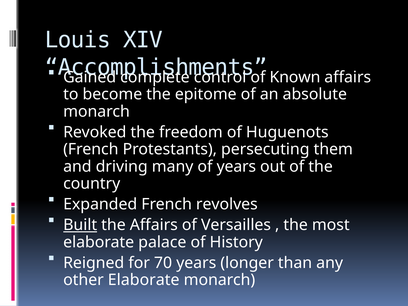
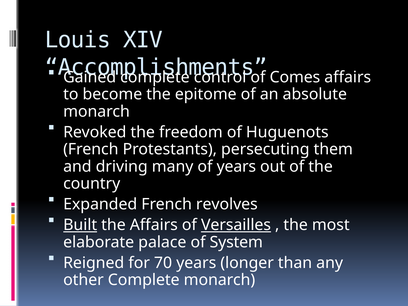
Known: Known -> Comes
Versailles underline: none -> present
History: History -> System
other Elaborate: Elaborate -> Complete
